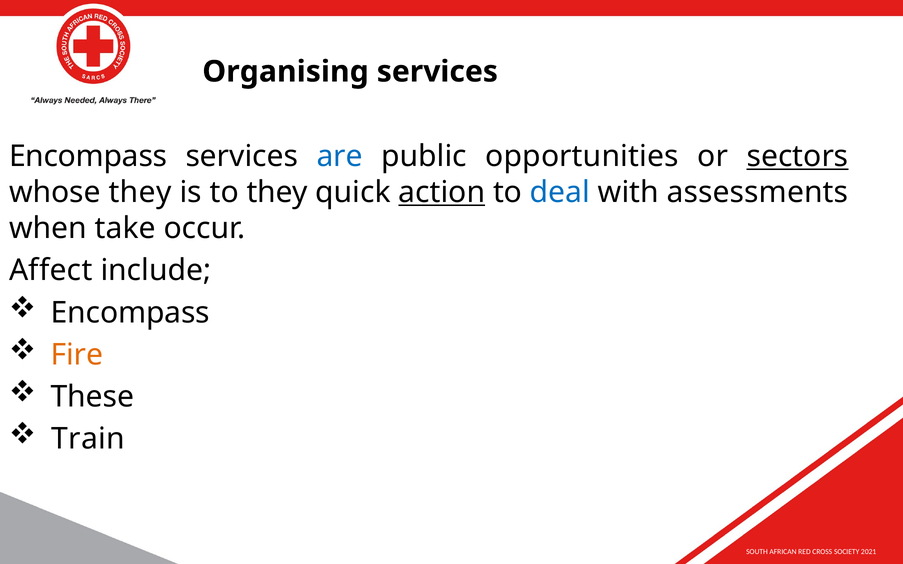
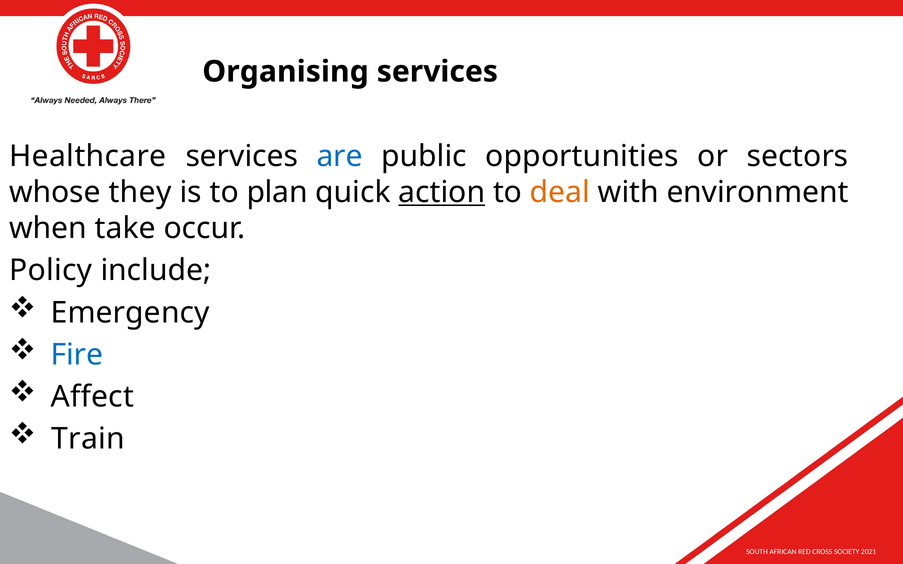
Encompass at (88, 156): Encompass -> Healthcare
sectors underline: present -> none
to they: they -> plan
deal colour: blue -> orange
assessments: assessments -> environment
Affect: Affect -> Policy
Encompass at (130, 313): Encompass -> Emergency
Fire colour: orange -> blue
These: These -> Affect
